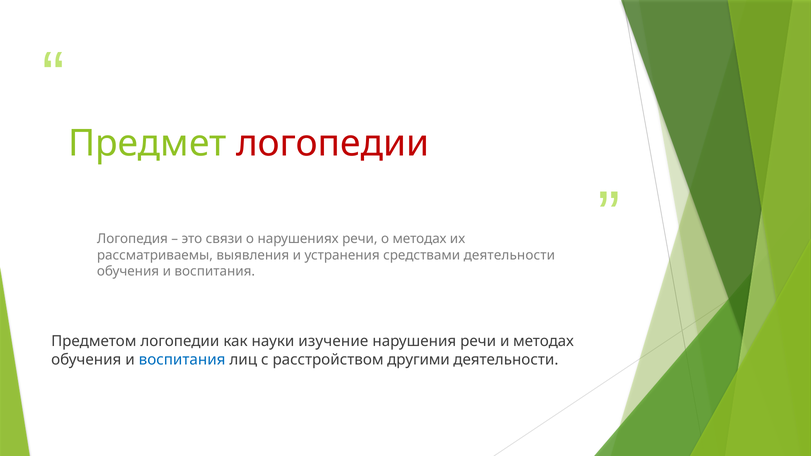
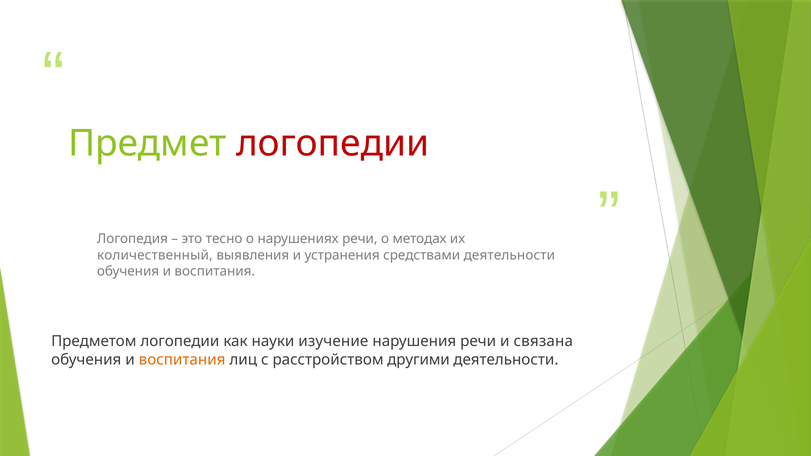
связи: связи -> тесно
рассматриваемы: рассматриваемы -> количественный
и методах: методах -> связана
воспитания at (182, 360) colour: blue -> orange
